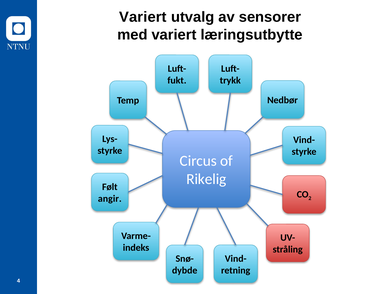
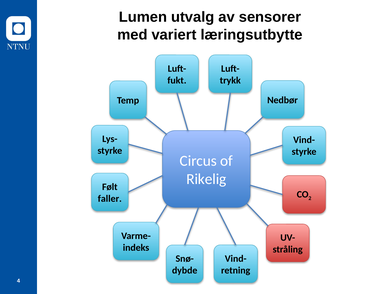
Variert at (143, 17): Variert -> Lumen
angir: angir -> faller
